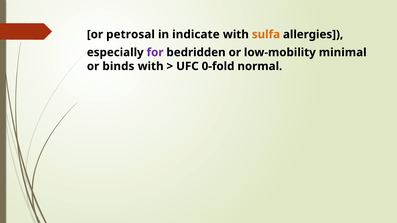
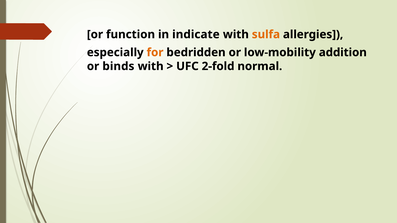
petrosal: petrosal -> function
for colour: purple -> orange
minimal: minimal -> addition
0-fold: 0-fold -> 2-fold
